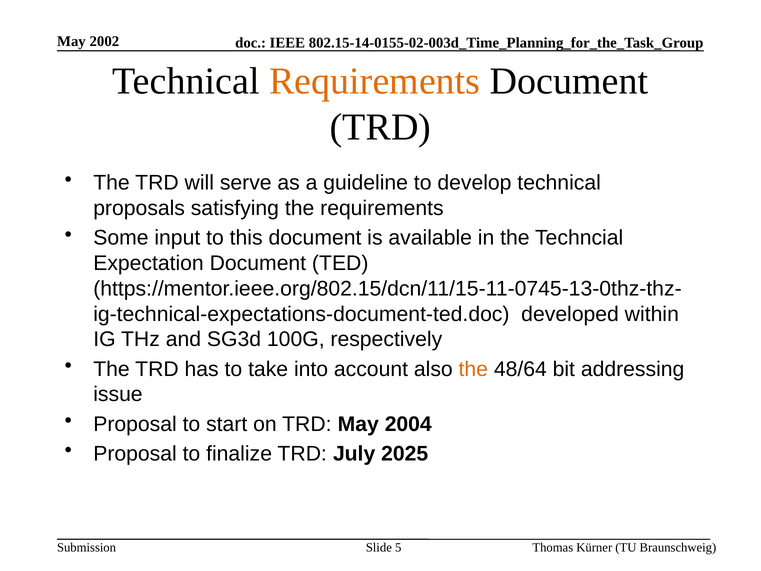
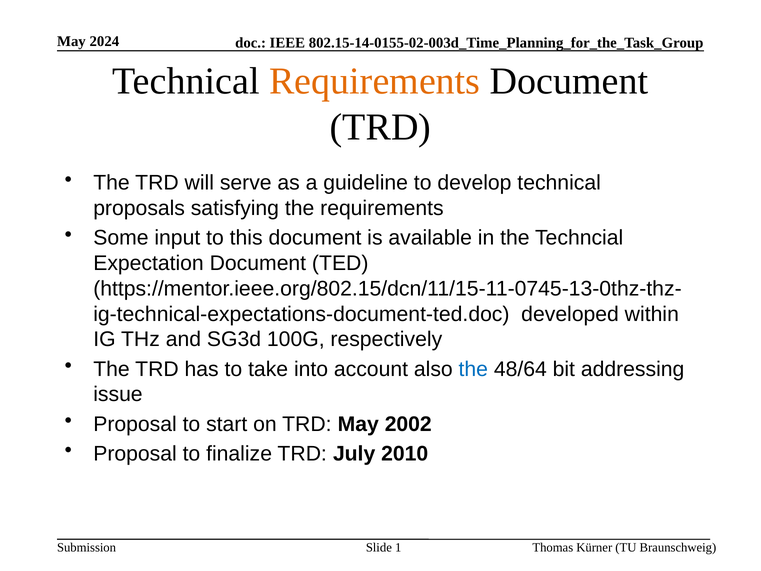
2002: 2002 -> 2024
the at (473, 369) colour: orange -> blue
2004: 2004 -> 2002
2025: 2025 -> 2010
5: 5 -> 1
